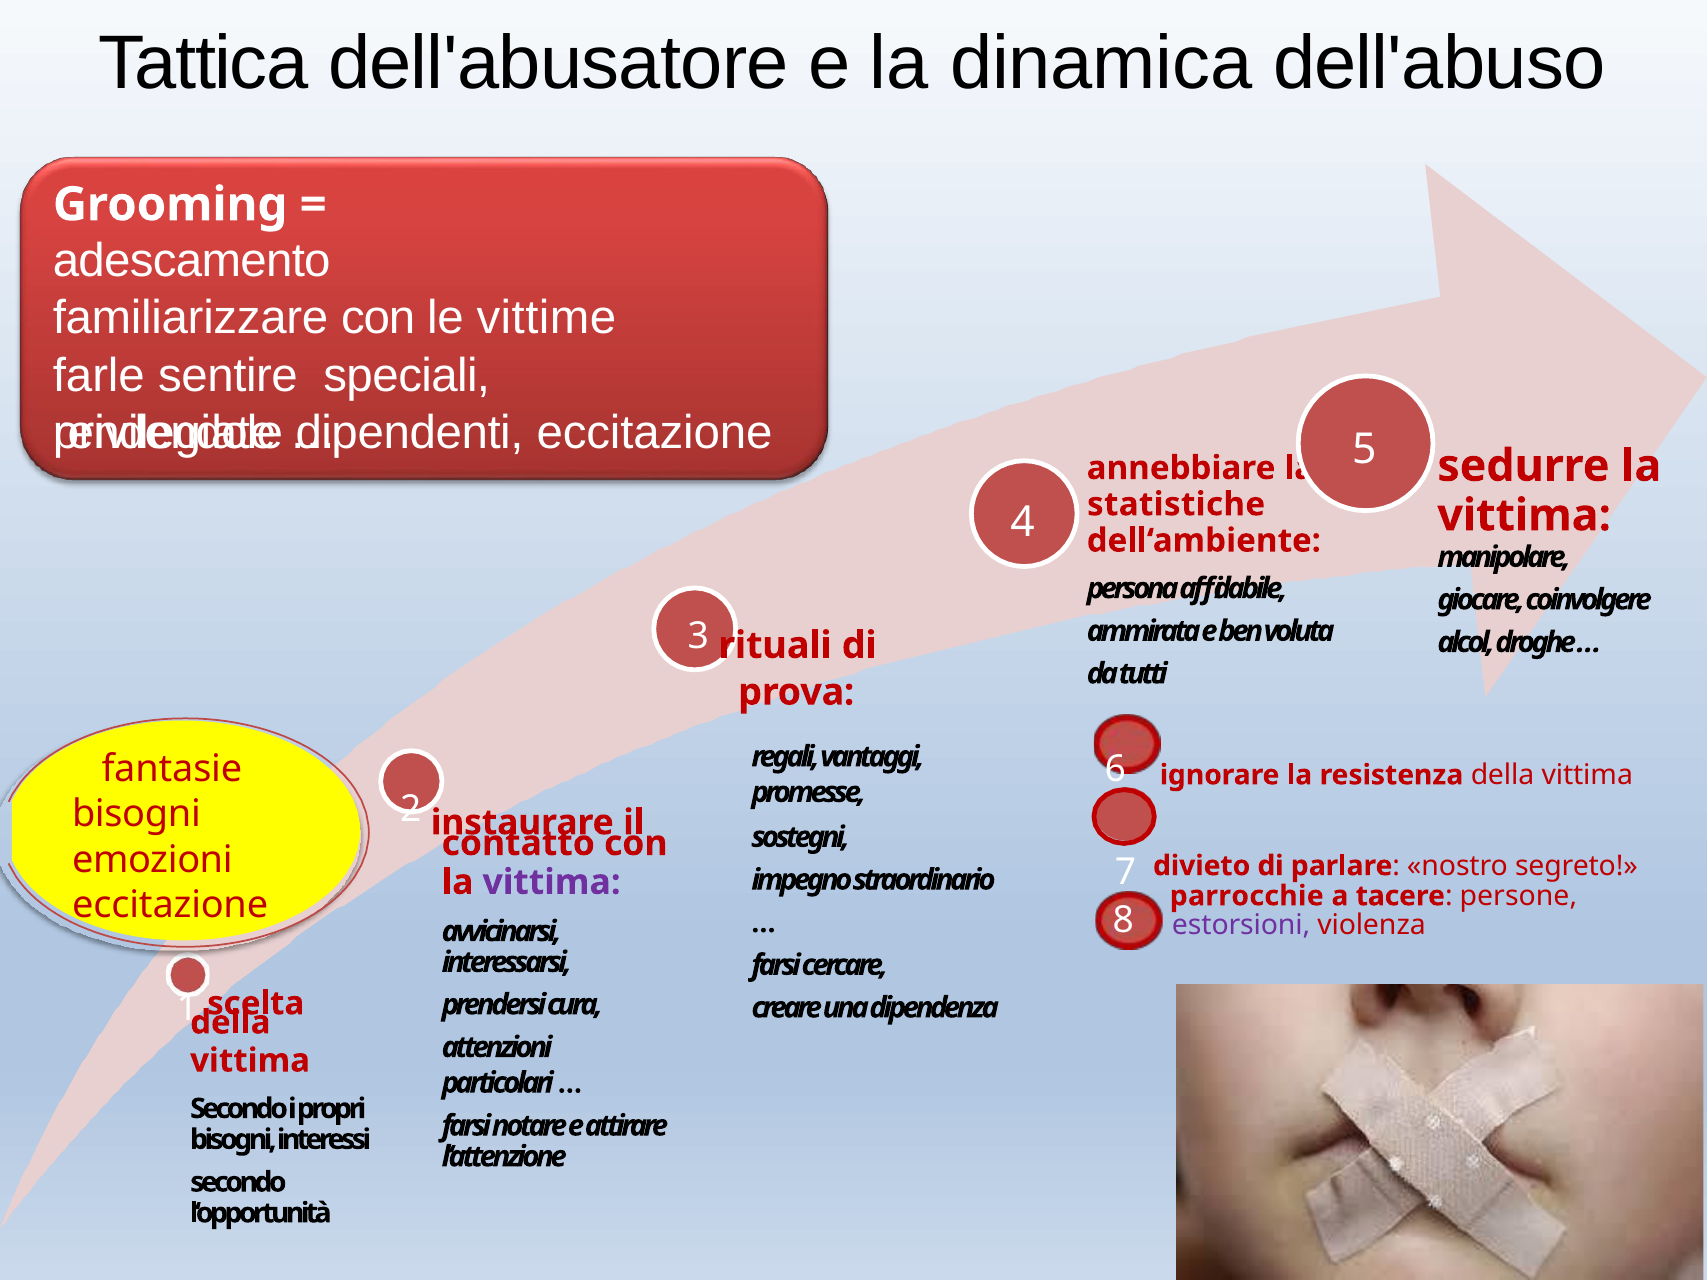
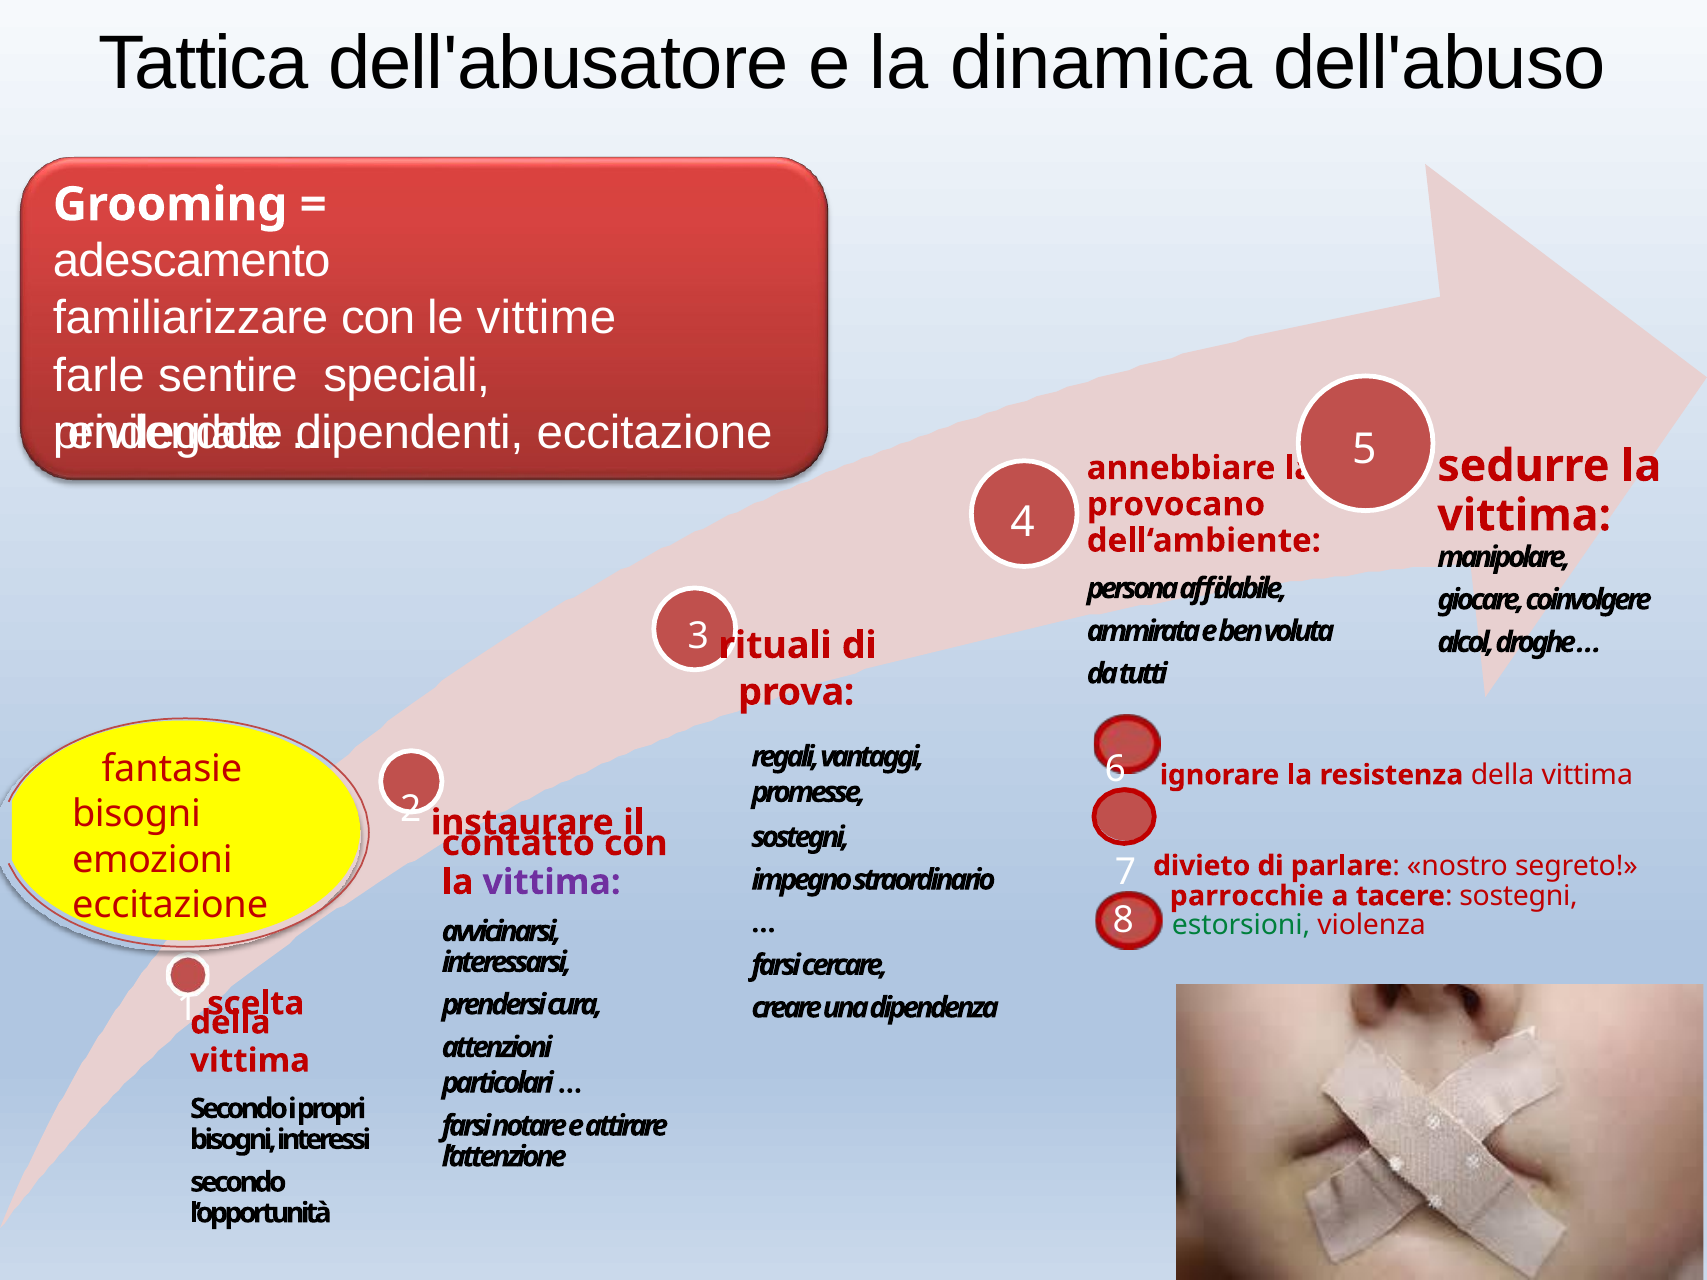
statistiche: statistiche -> provocano
tacere persone: persone -> sostegni
estorsioni colour: purple -> green
